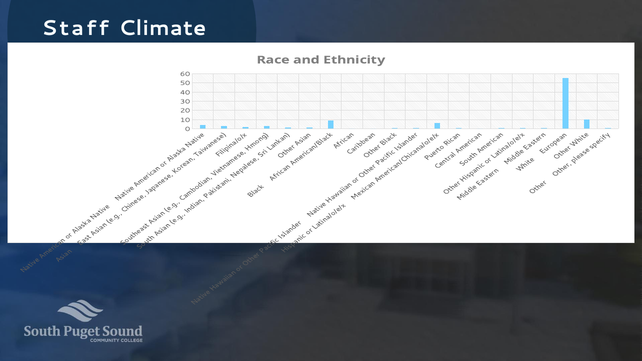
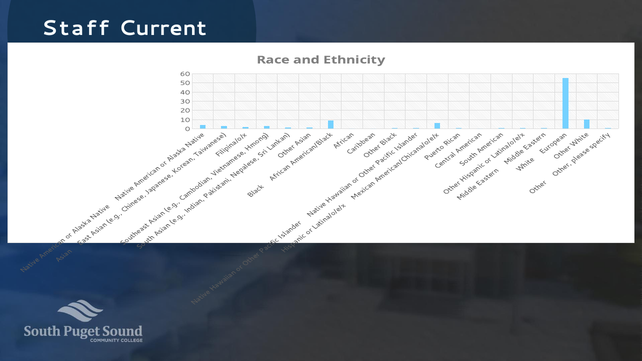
Climate: Climate -> Current
